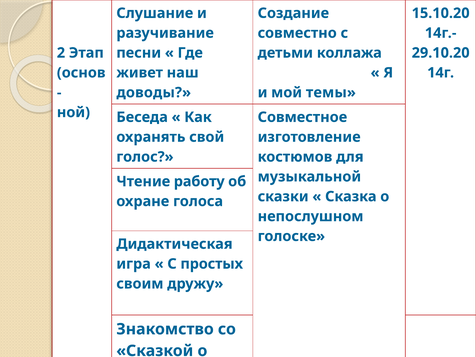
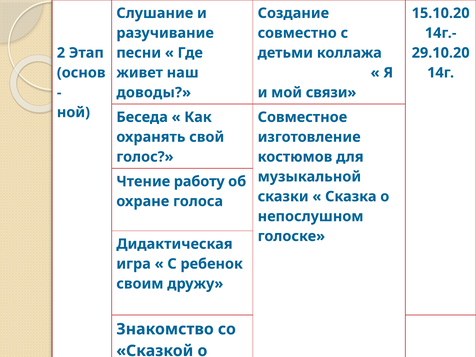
темы: темы -> связи
простых: простых -> ребенок
